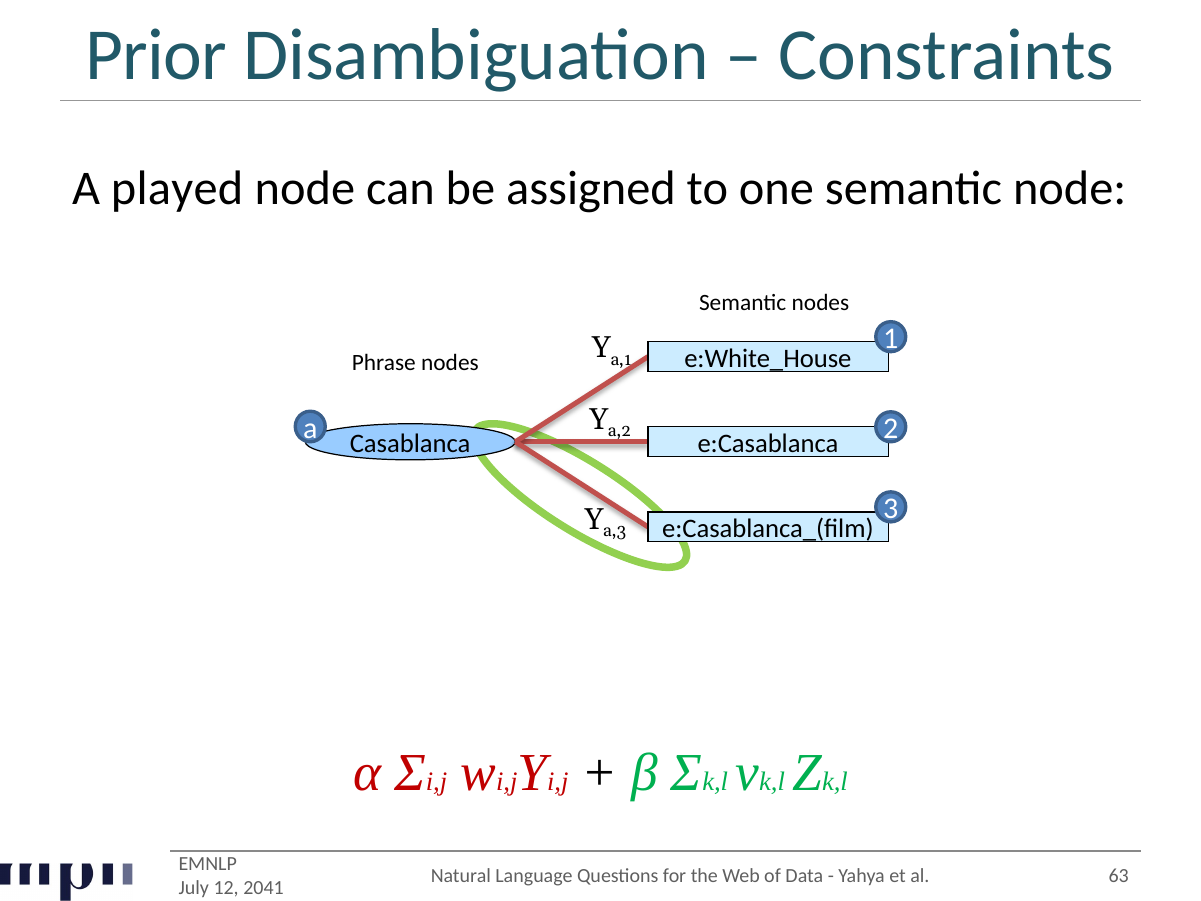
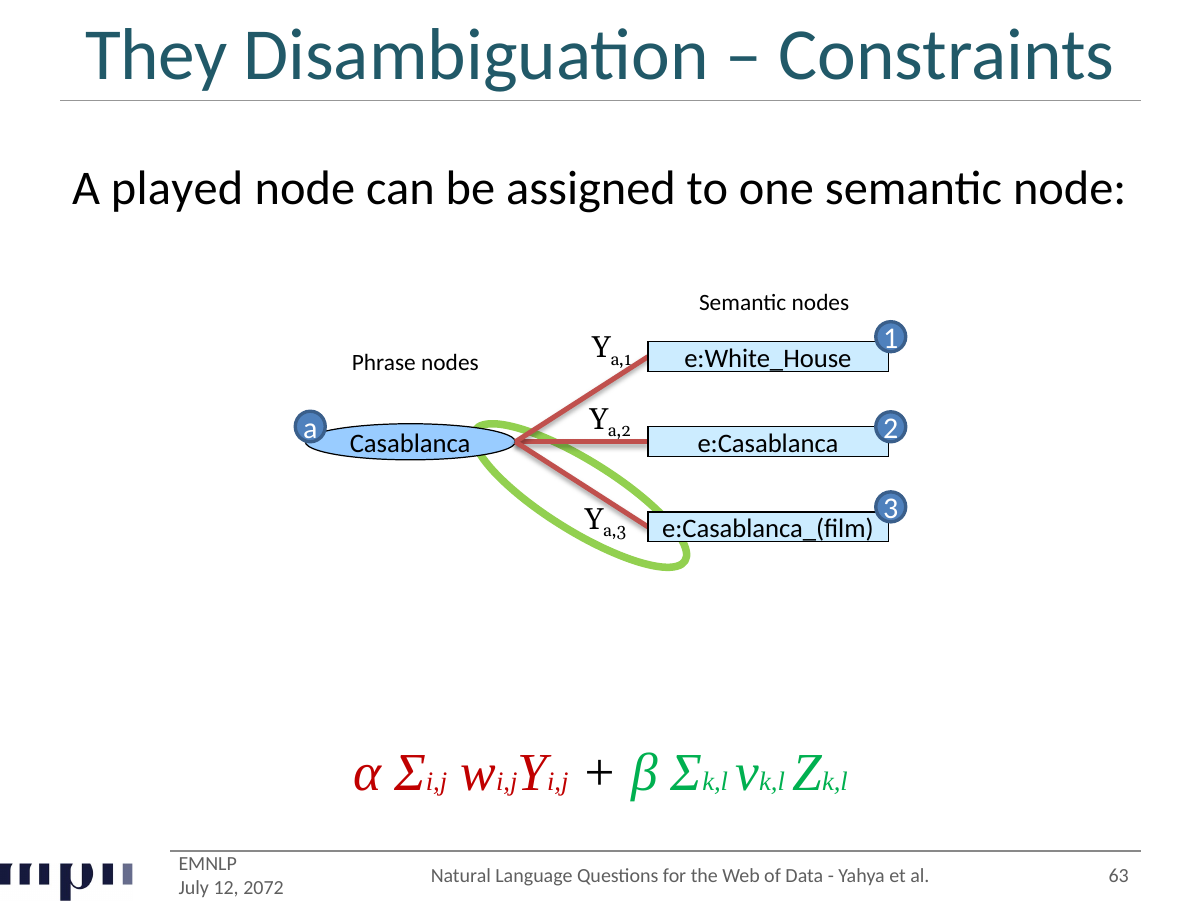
Prior: Prior -> They
2041: 2041 -> 2072
